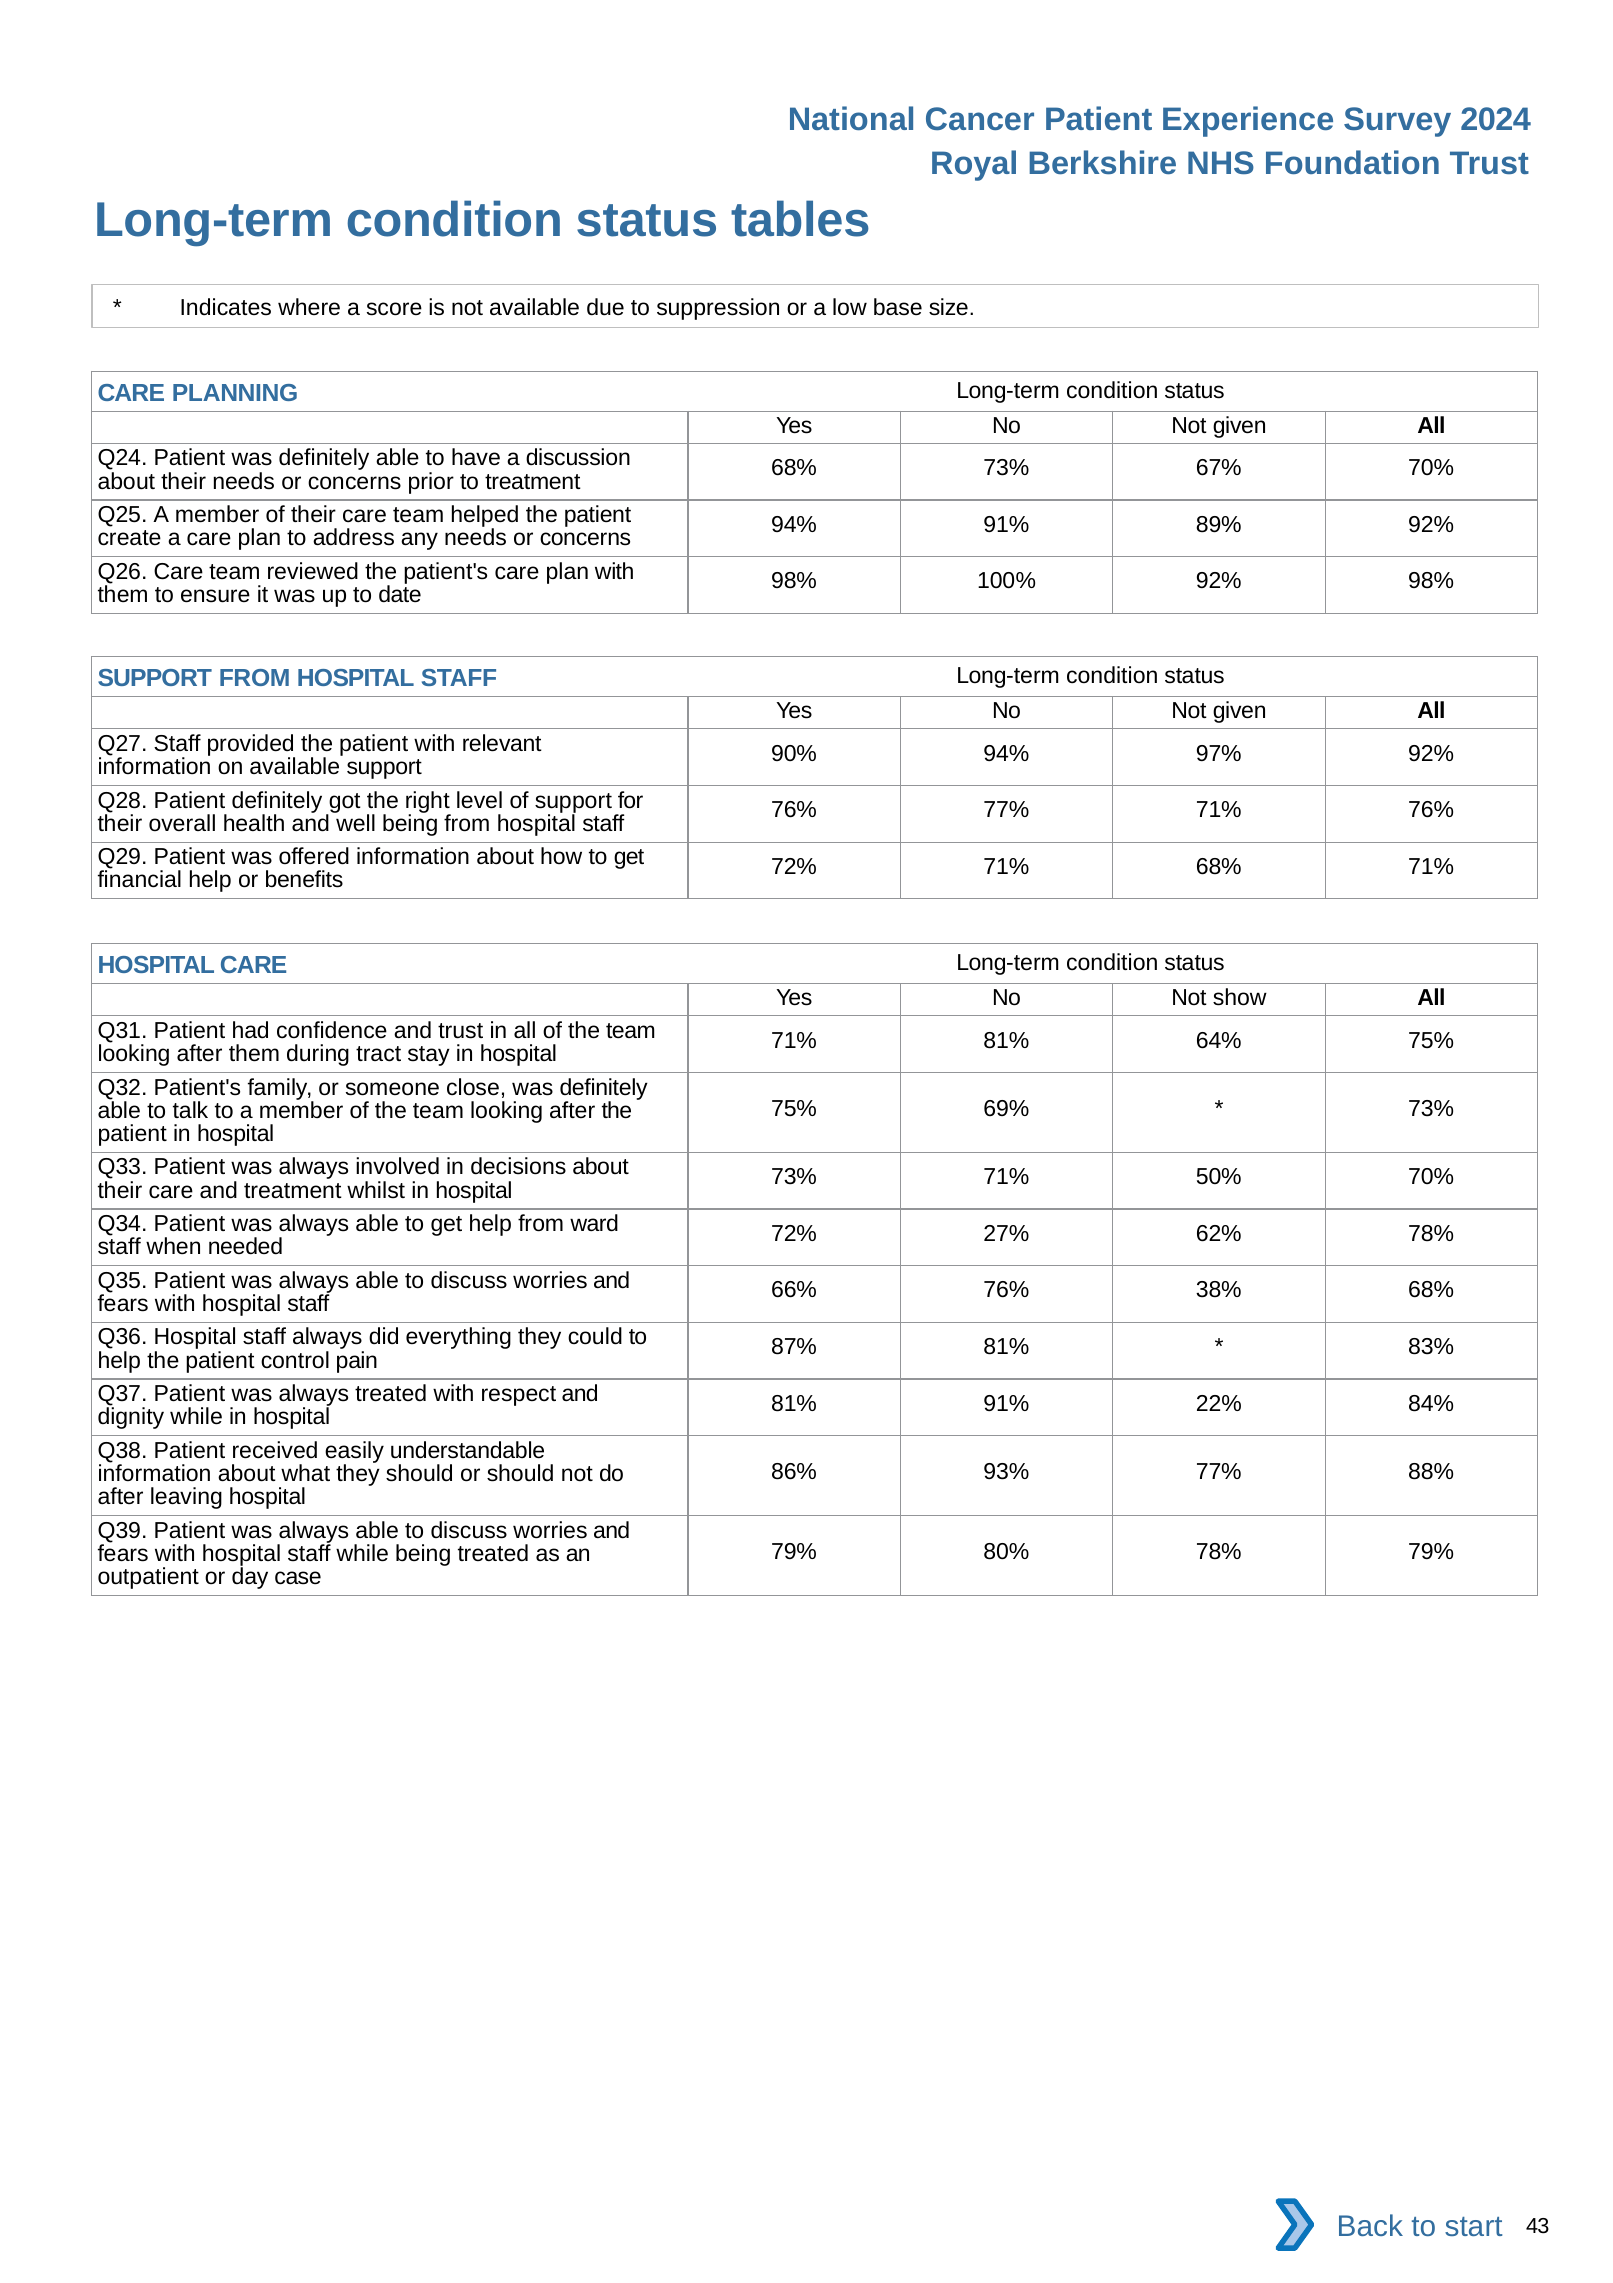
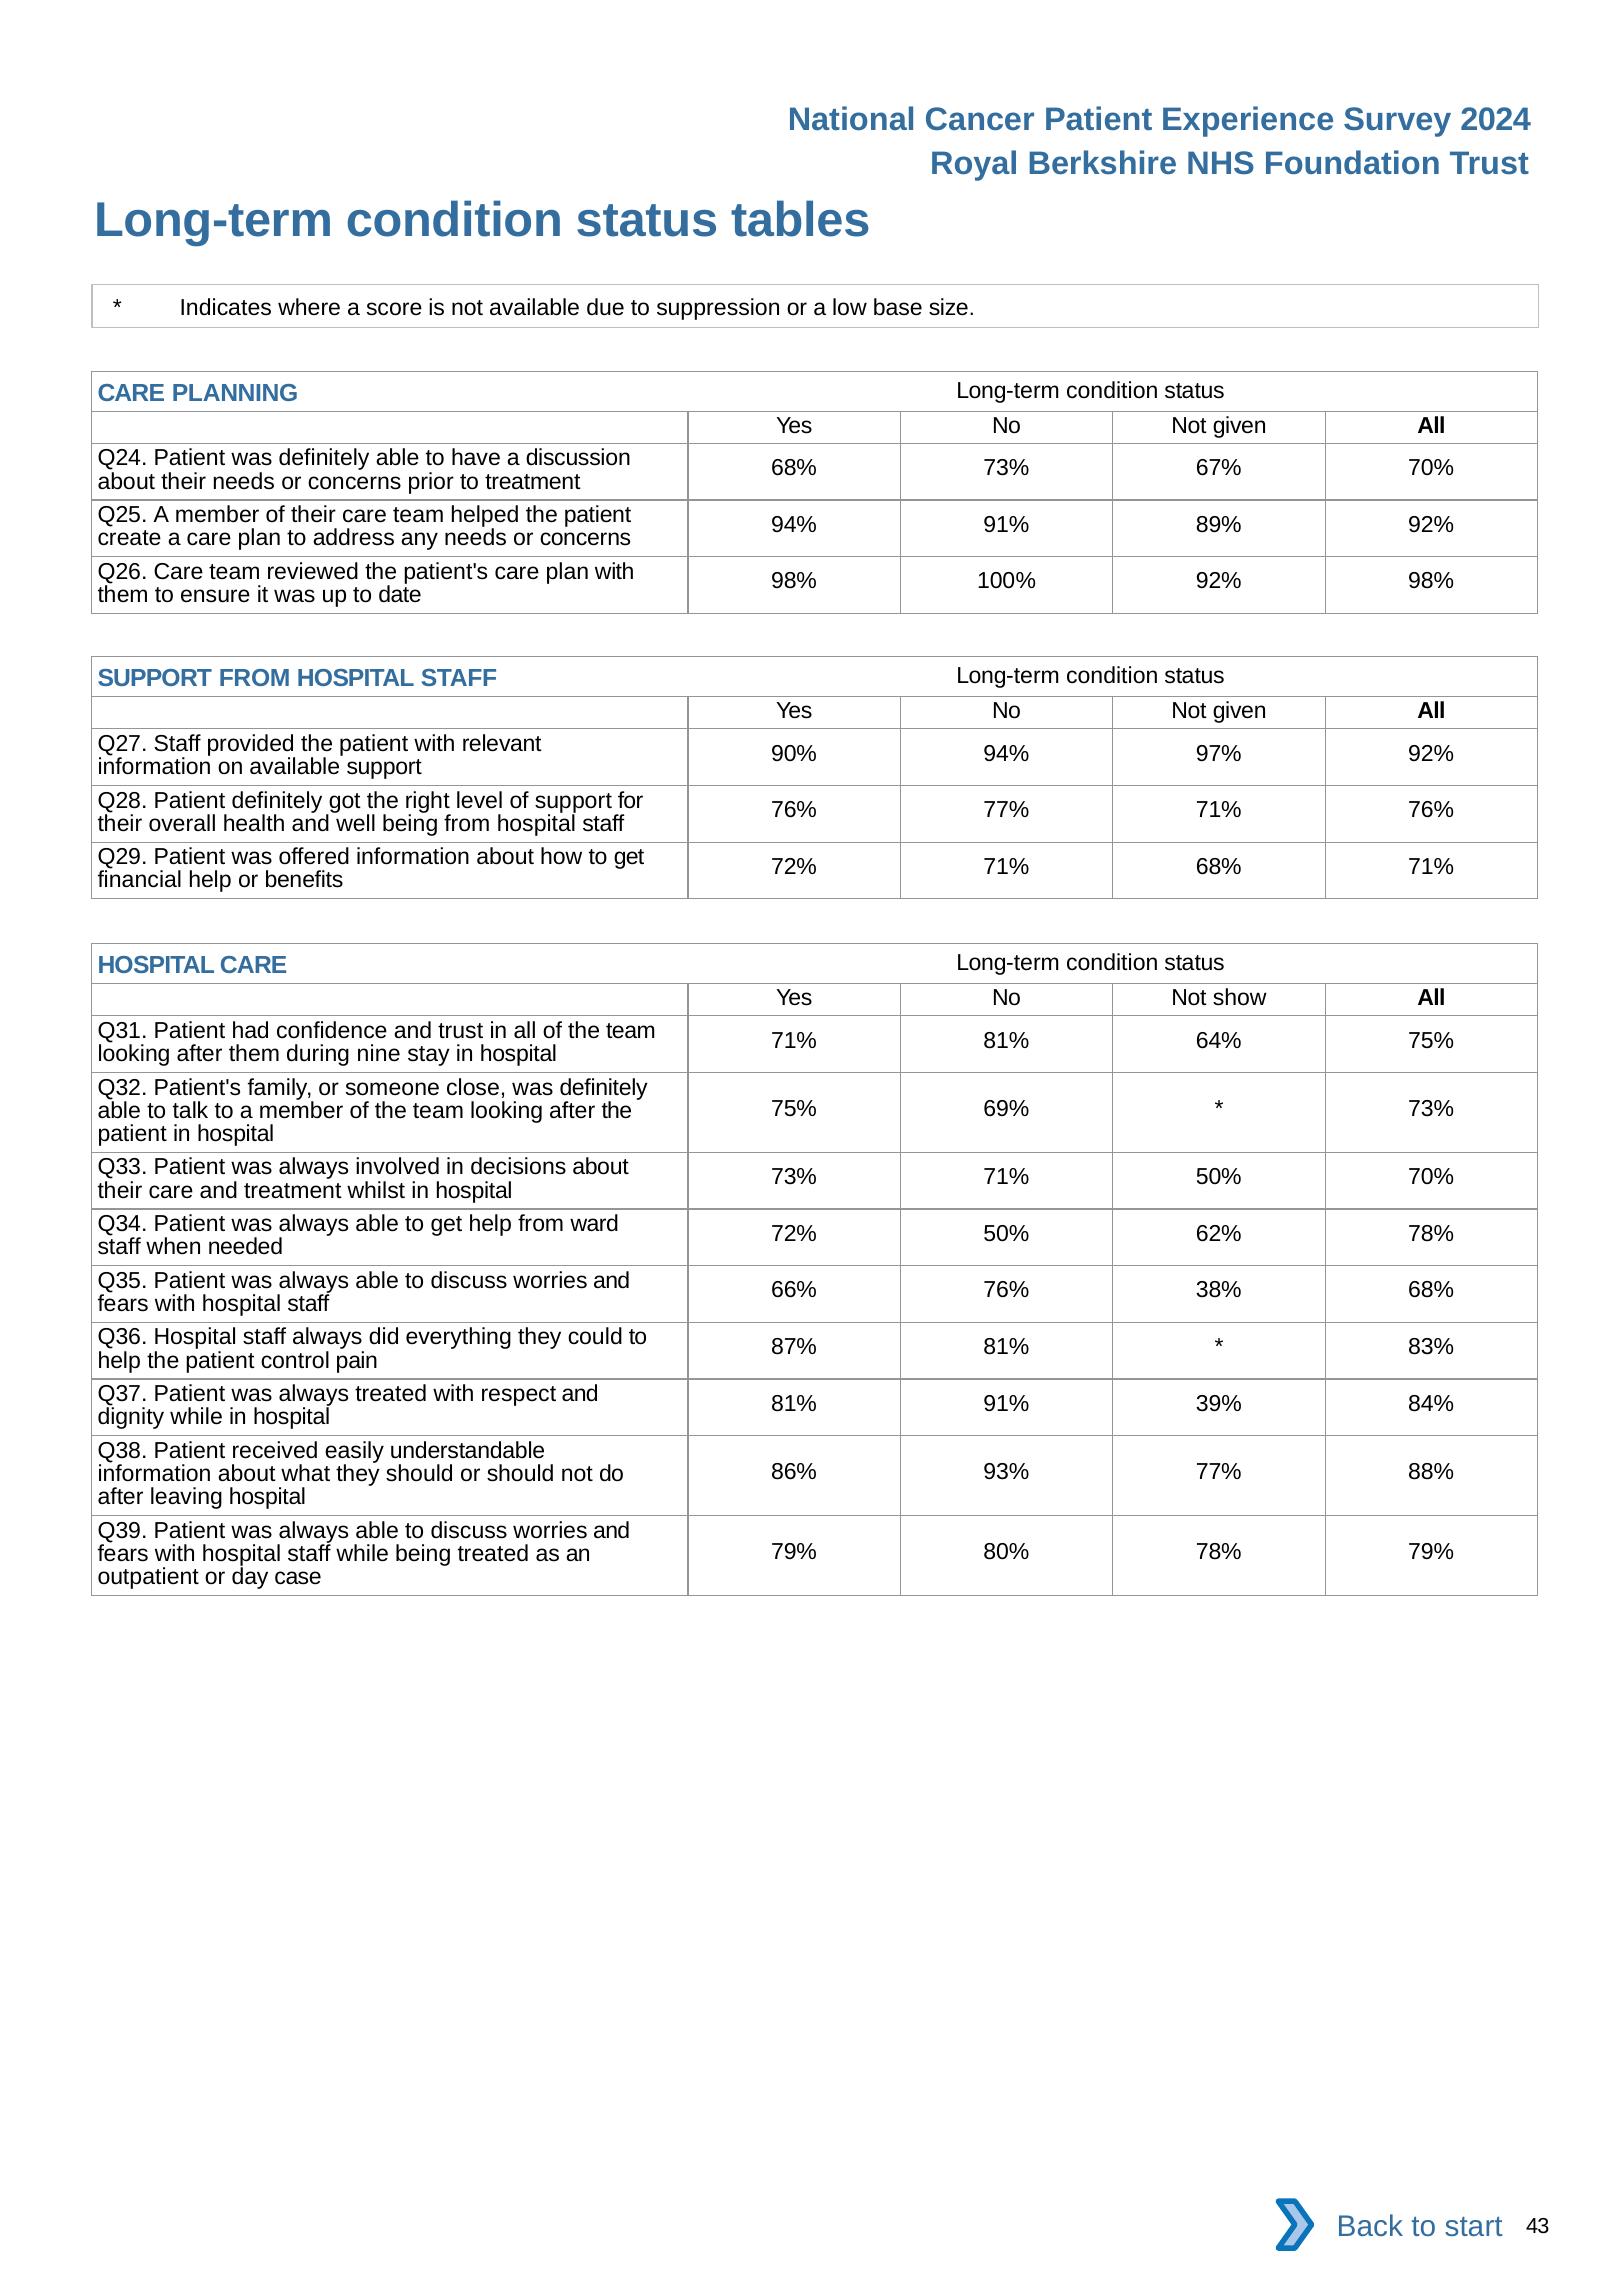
tract: tract -> nine
72% 27%: 27% -> 50%
22%: 22% -> 39%
